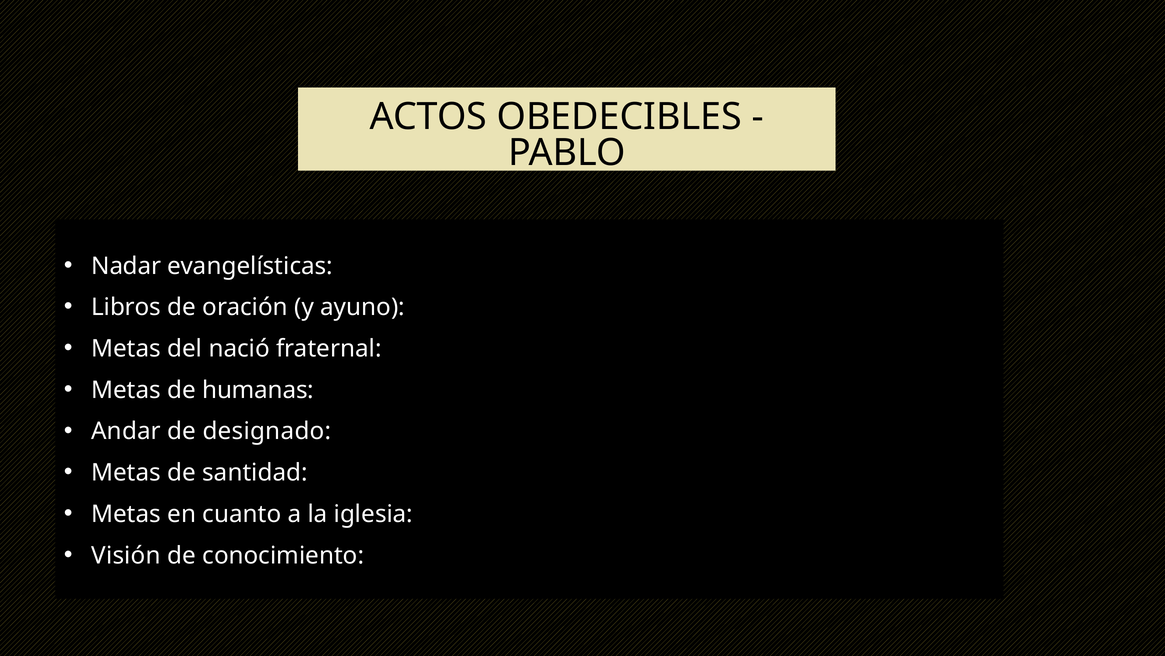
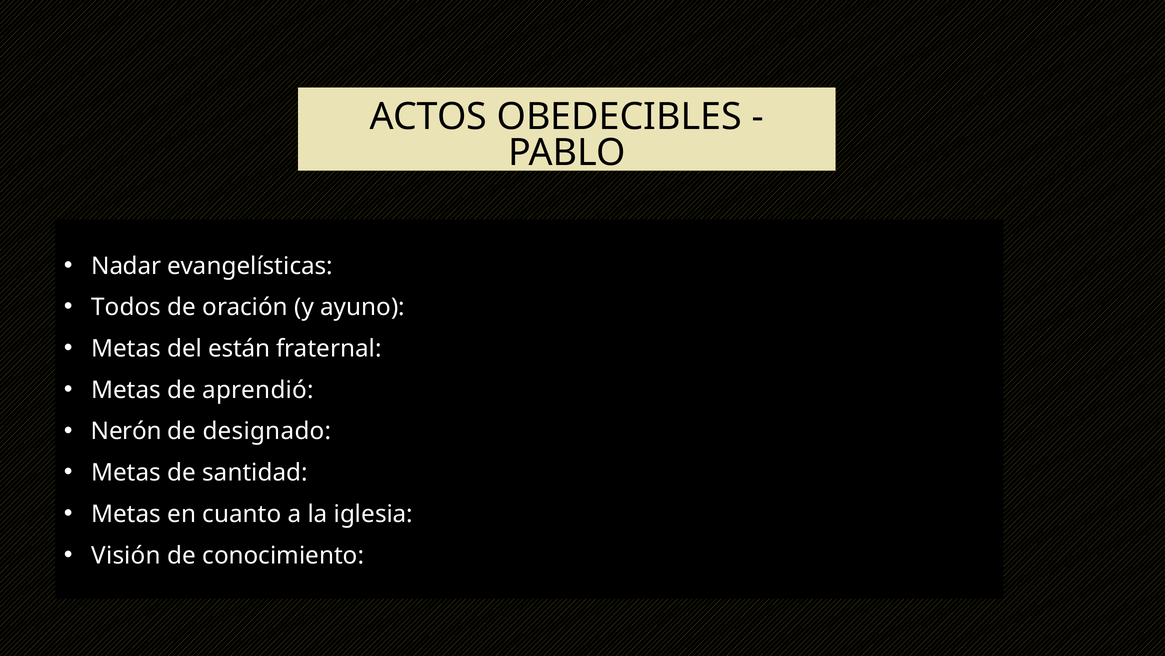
Libros: Libros -> Todos
nació: nació -> están
humanas: humanas -> aprendió
Andar: Andar -> Nerón
